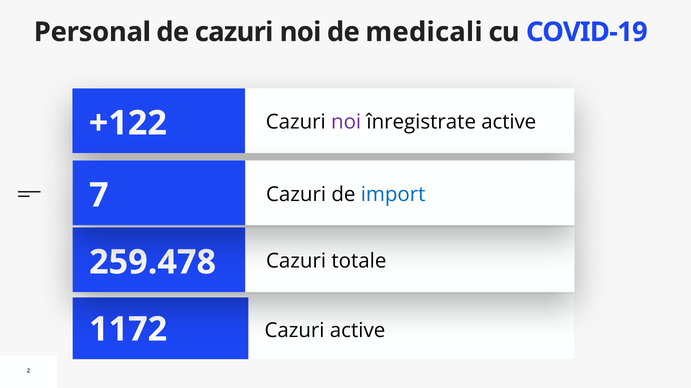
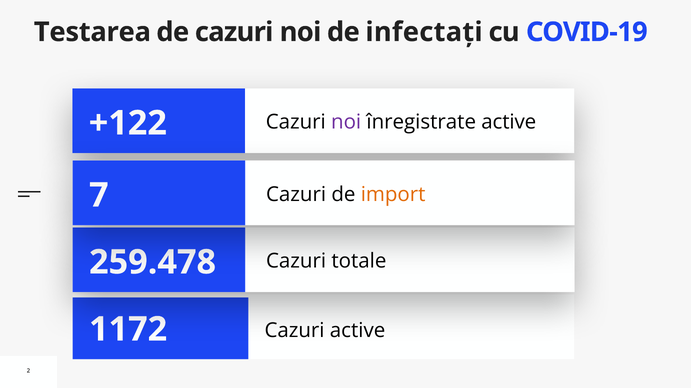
Personal: Personal -> Testarea
medicali: medicali -> infectați
import colour: blue -> orange
